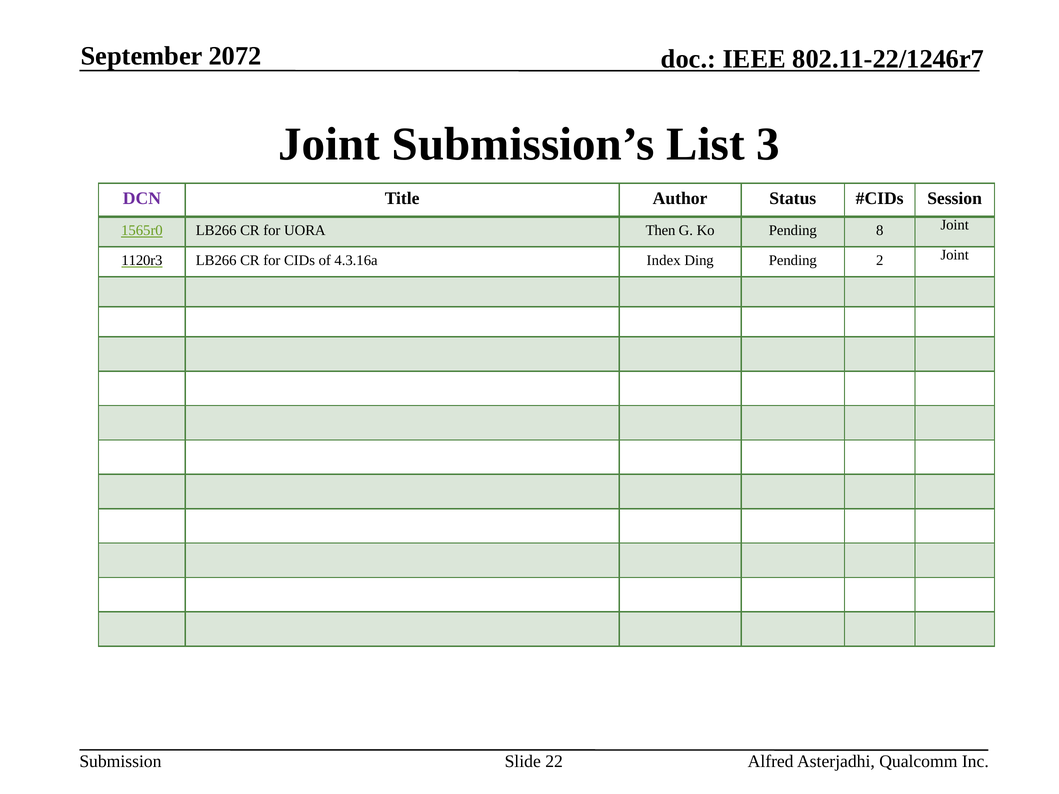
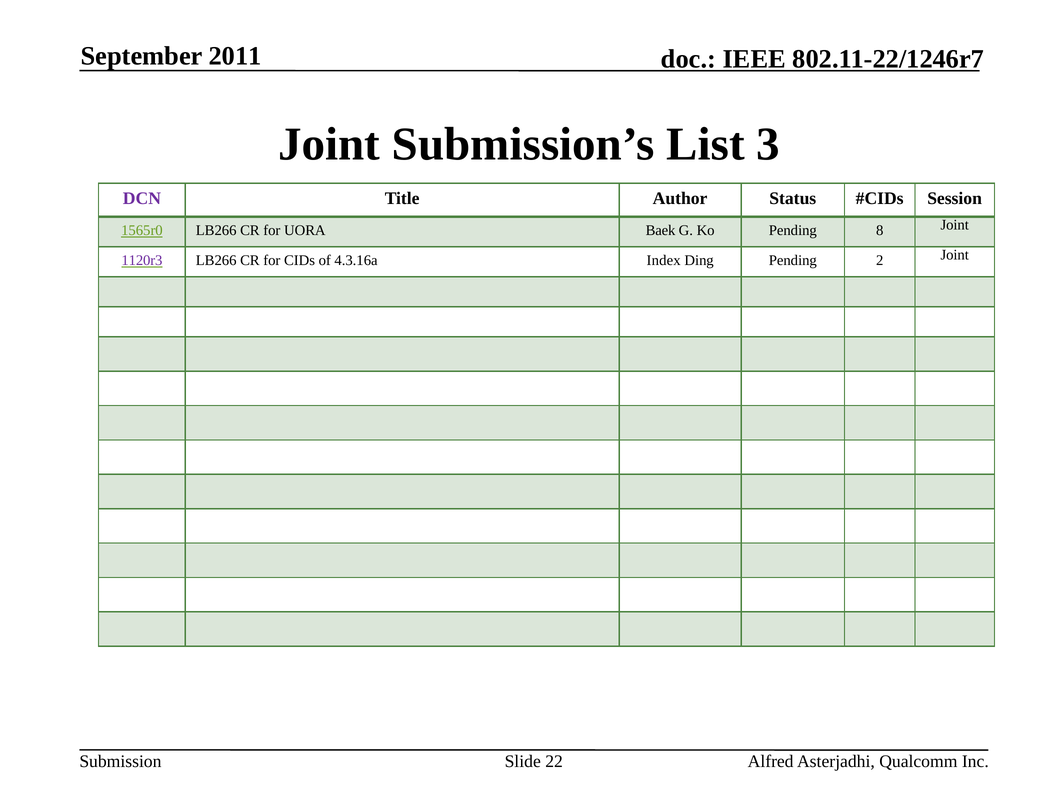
2072: 2072 -> 2011
Then: Then -> Baek
1120r3 colour: black -> purple
